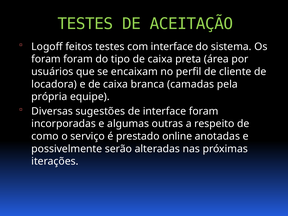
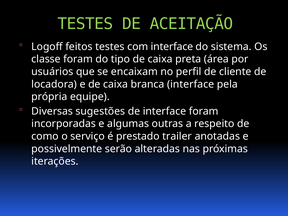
foram at (46, 59): foram -> classe
branca camadas: camadas -> interface
online: online -> trailer
